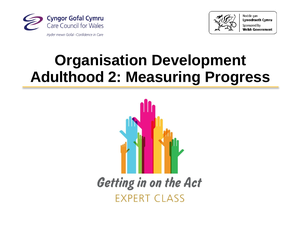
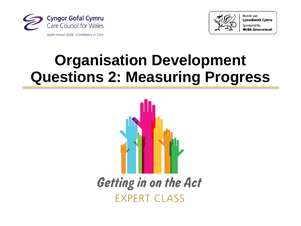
Adulthood: Adulthood -> Questions
